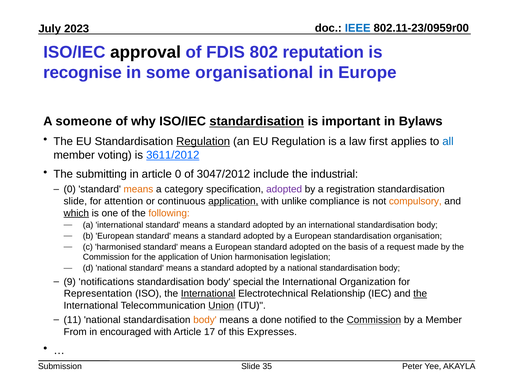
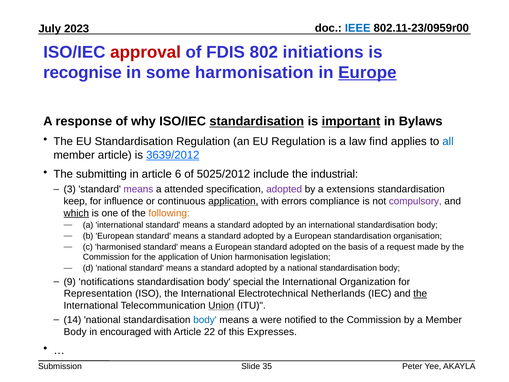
approval colour: black -> red
reputation: reputation -> initiations
some organisational: organisational -> harmonisation
Europe underline: none -> present
someone: someone -> response
important underline: none -> present
Regulation at (203, 141) underline: present -> none
first: first -> find
member voting: voting -> article
3611/2012: 3611/2012 -> 3639/2012
article 0: 0 -> 6
3047/2012: 3047/2012 -> 5025/2012
0 at (70, 189): 0 -> 3
means at (138, 189) colour: orange -> purple
category: category -> attended
registration: registration -> extensions
slide at (75, 201): slide -> keep
attention: attention -> influence
unlike: unlike -> errors
compulsory colour: orange -> purple
International at (208, 293) underline: present -> none
Relationship: Relationship -> Netherlands
11: 11 -> 14
body at (205, 320) colour: orange -> blue
done: done -> were
Commission at (374, 320) underline: present -> none
From at (75, 332): From -> Body
17: 17 -> 22
